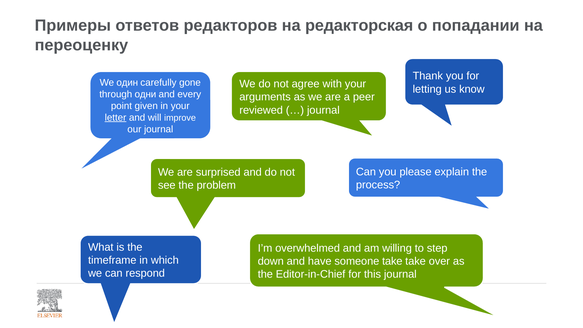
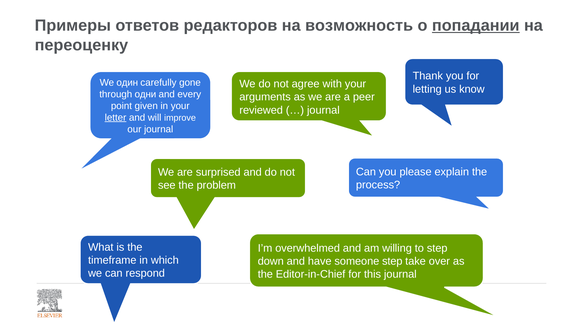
редакторская: редакторская -> возможность
попадании underline: none -> present
someone take: take -> step
